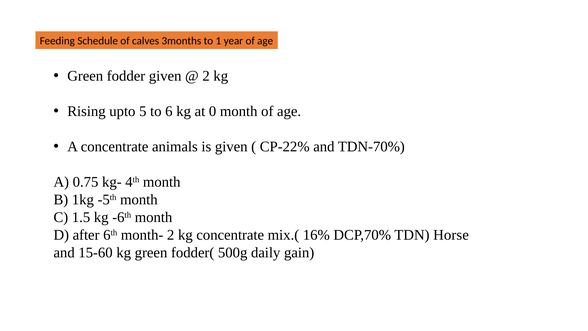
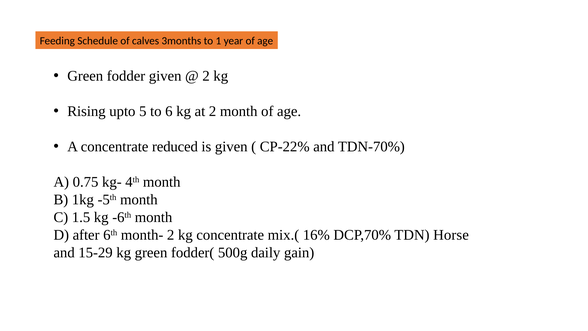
at 0: 0 -> 2
animals: animals -> reduced
15-60: 15-60 -> 15-29
